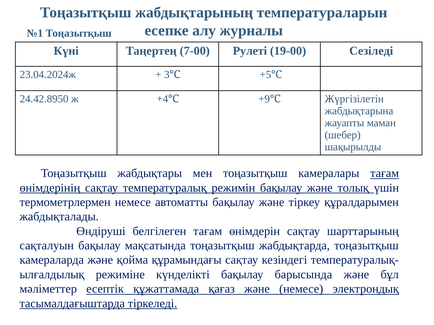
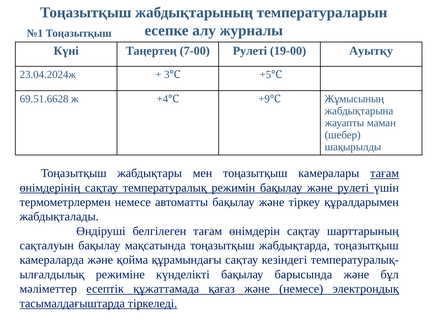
Сезіледі: Сезіледі -> Ауытқу
24.42.8950: 24.42.8950 -> 69.51.6628
Жүргізілетін: Жүргізілетін -> Жұмысының
және толық: толық -> рулеті
